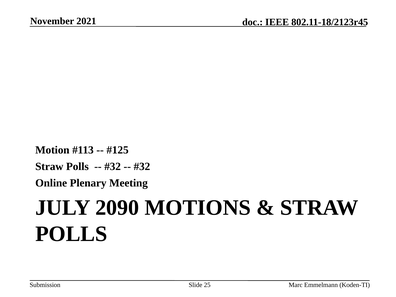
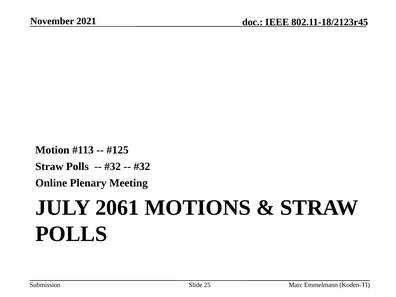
2090: 2090 -> 2061
